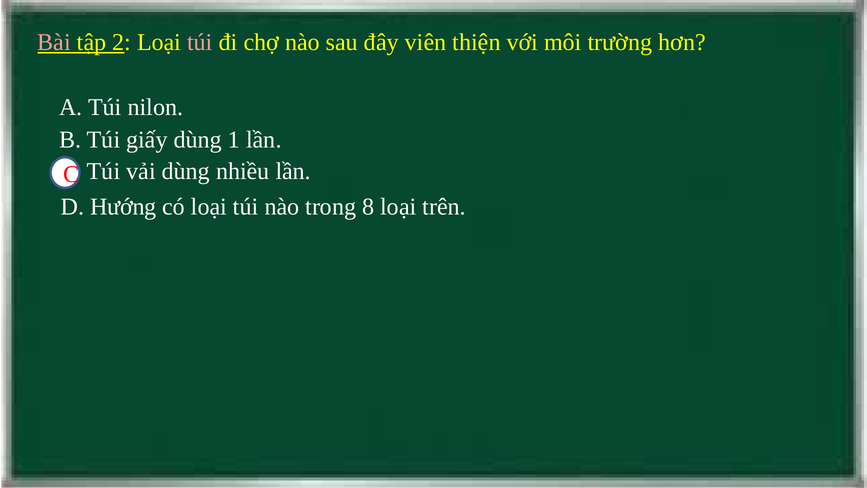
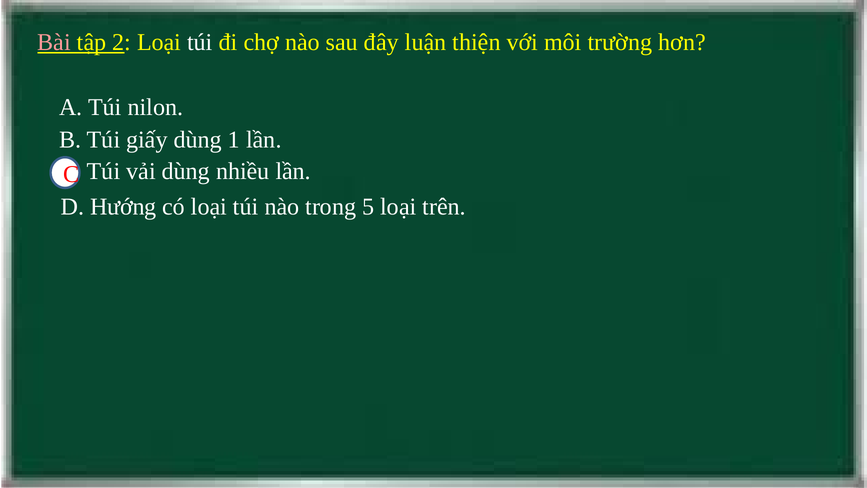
túi at (200, 42) colour: pink -> white
viên: viên -> luận
8: 8 -> 5
